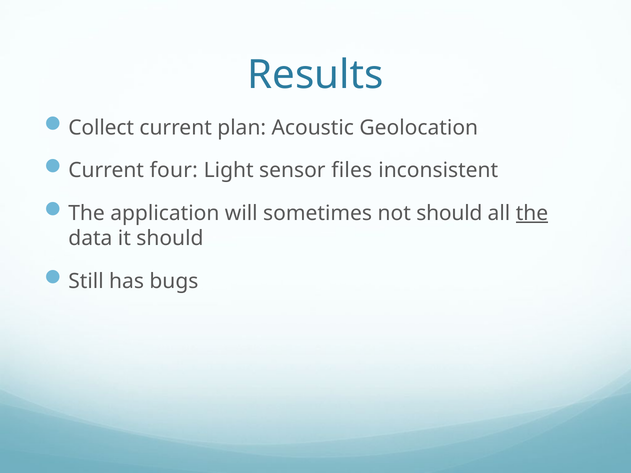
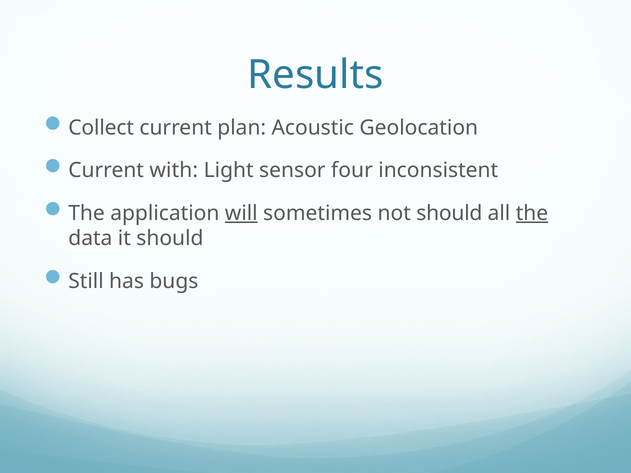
four: four -> with
files: files -> four
will underline: none -> present
